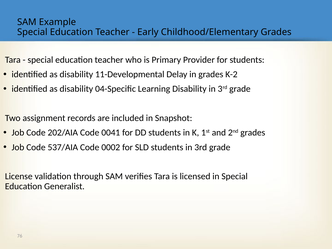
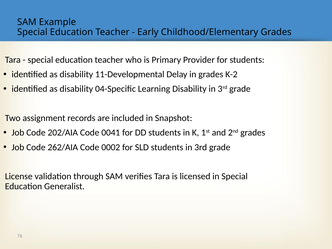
537/AIA: 537/AIA -> 262/AIA
